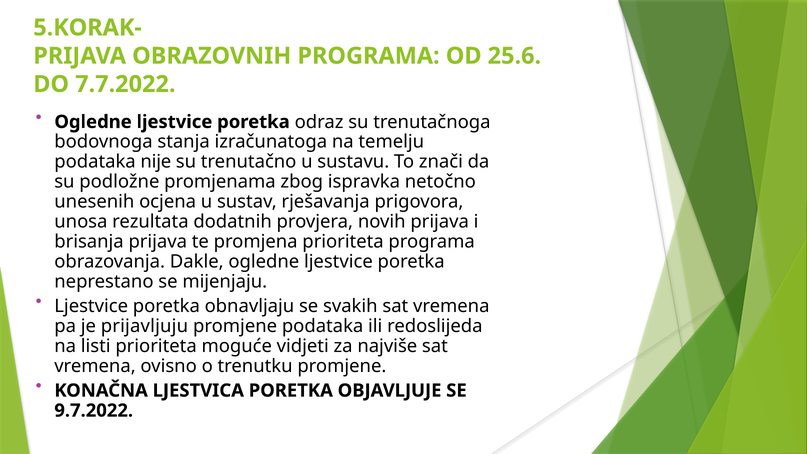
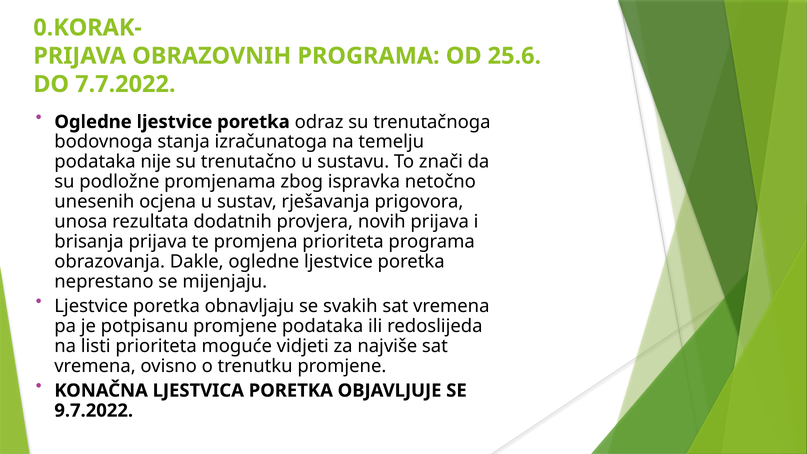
5.KORAK-: 5.KORAK- -> 0.KORAK-
prijavljuju: prijavljuju -> potpisanu
